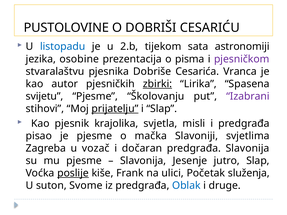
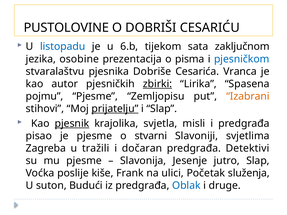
2.b: 2.b -> 6.b
astronomiji: astronomiji -> zaključnom
pjesničkom colour: purple -> blue
svijetu: svijetu -> pojmu
Školovanju: Školovanju -> Zemljopisu
Izabrani colour: purple -> orange
pjesnik underline: none -> present
mačka: mačka -> stvarni
vozač: vozač -> tražili
predgrađa Slavonija: Slavonija -> Detektivi
poslije underline: present -> none
Svome: Svome -> Budući
